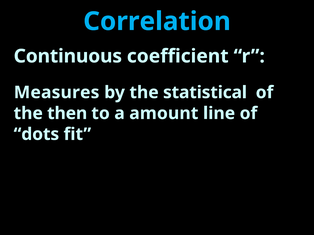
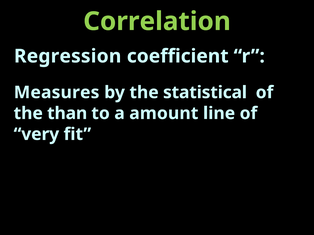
Correlation colour: light blue -> light green
Continuous: Continuous -> Regression
then: then -> than
dots: dots -> very
